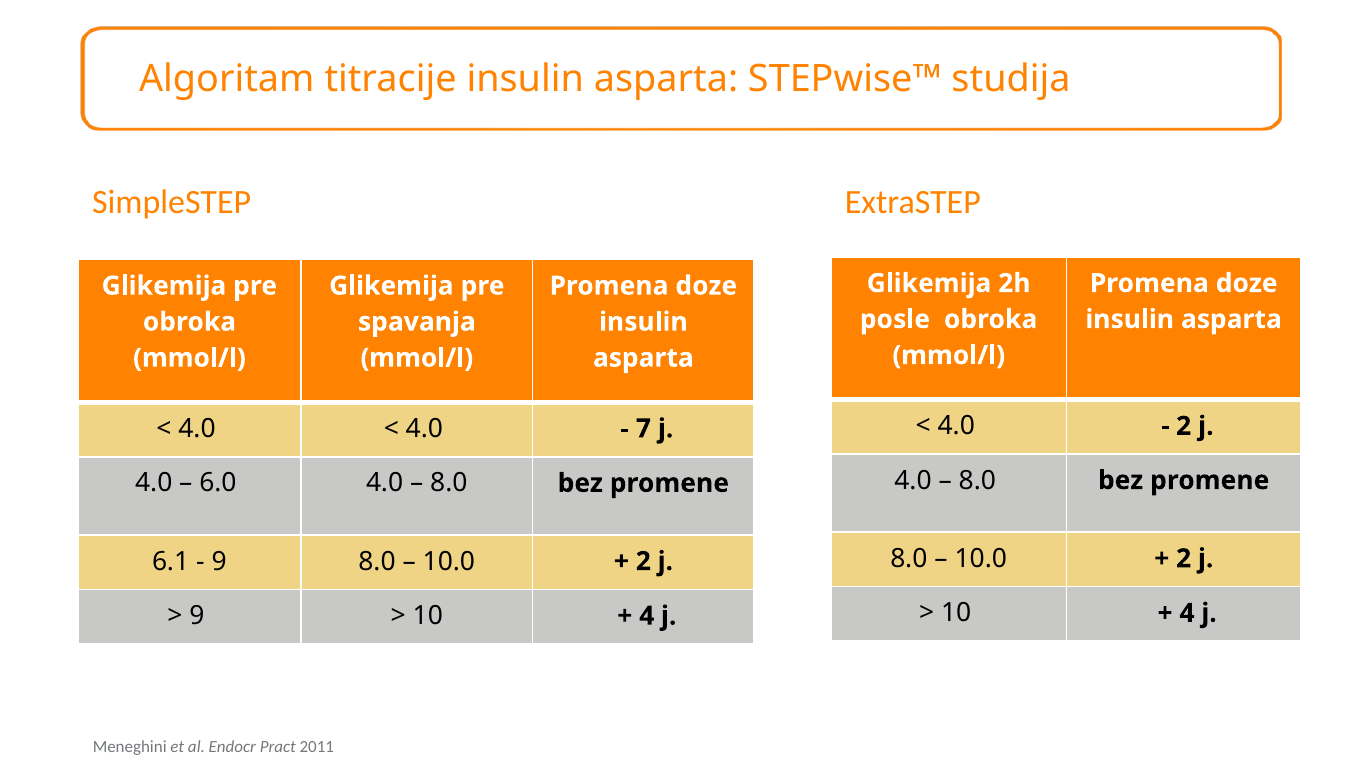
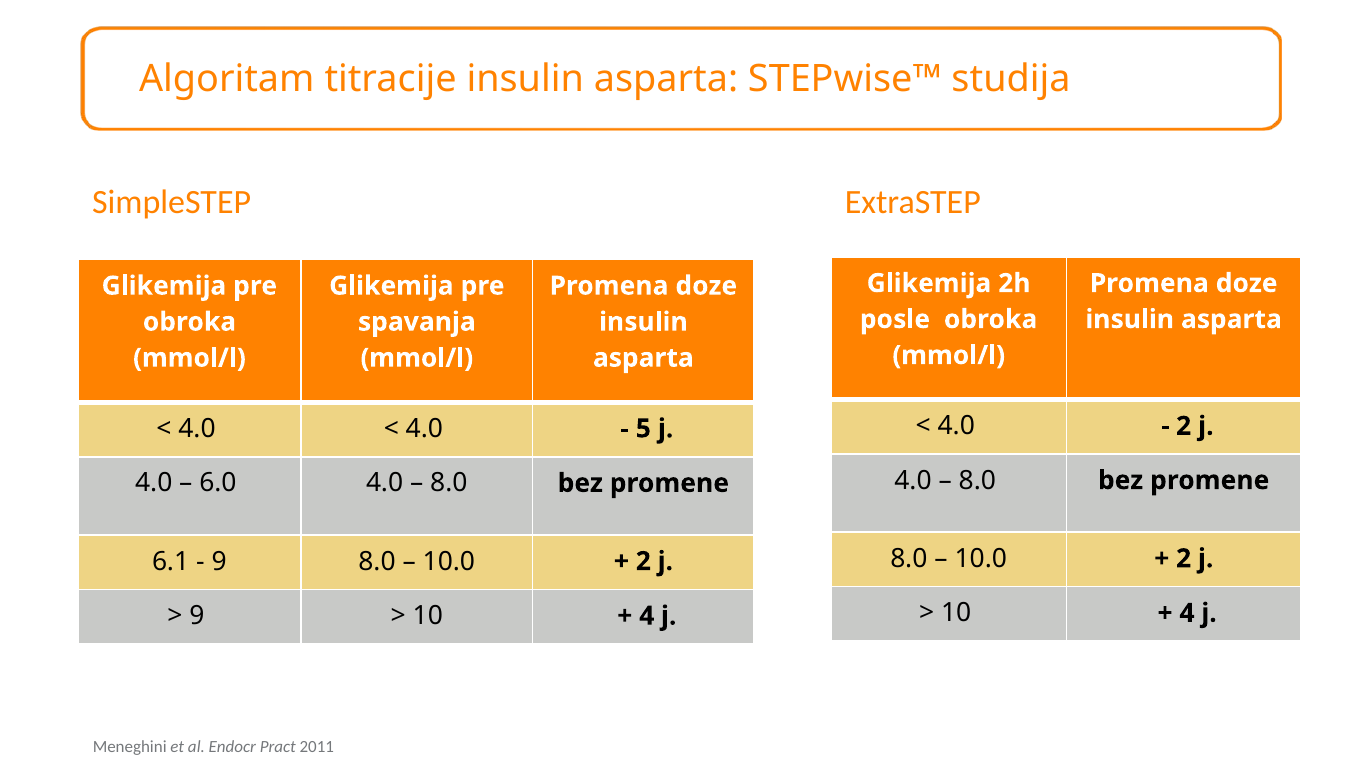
7: 7 -> 5
